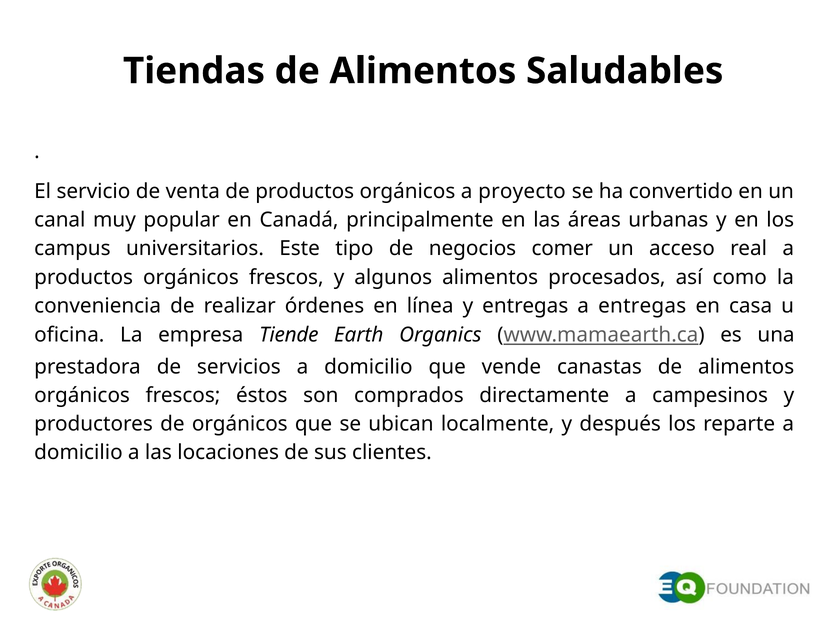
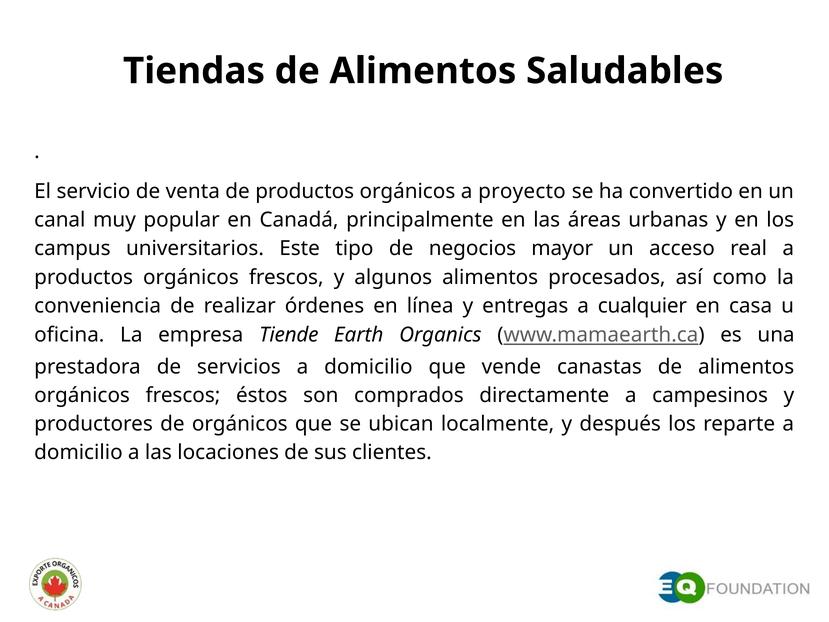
comer: comer -> mayor
a entregas: entregas -> cualquier
